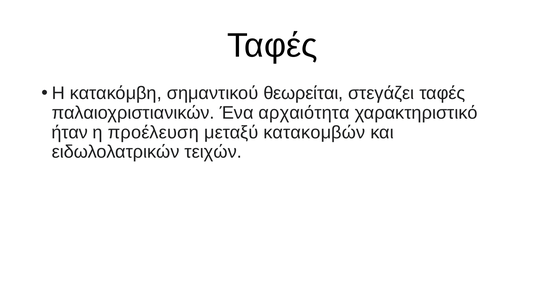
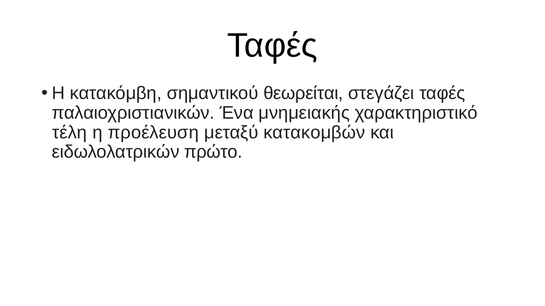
αρχαιότητα: αρχαιότητα -> μνημειακής
ήταν: ήταν -> τέλη
τειχών: τειχών -> πρώτο
